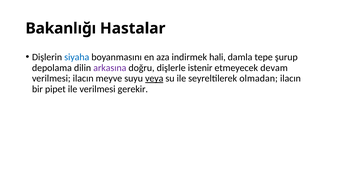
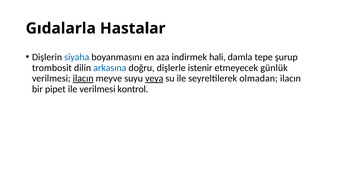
Bakanlığı: Bakanlığı -> Gıdalarla
depolama: depolama -> trombosit
arkasına colour: purple -> blue
devam: devam -> günlük
ilacın at (83, 78) underline: none -> present
gerekir: gerekir -> kontrol
